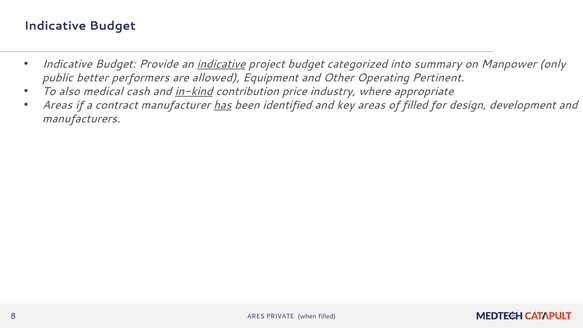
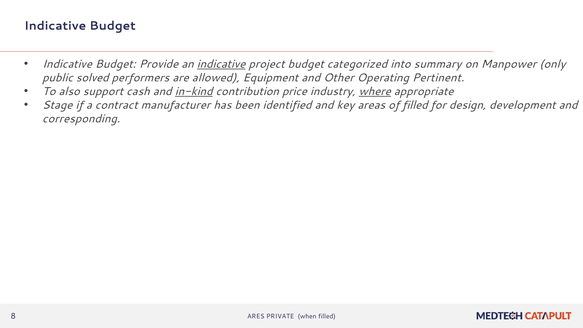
better: better -> solved
medical: medical -> support
where underline: none -> present
Areas at (57, 105): Areas -> Stage
has underline: present -> none
manufacturers: manufacturers -> corresponding
